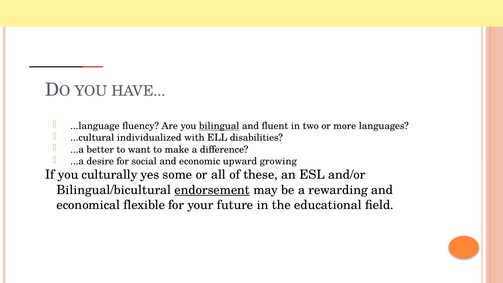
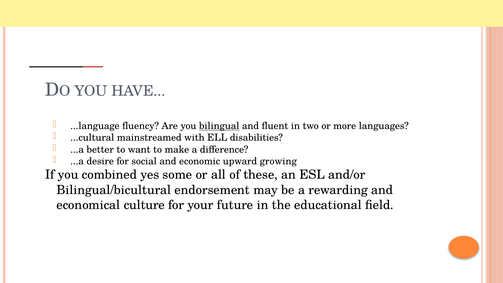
individualized: individualized -> mainstreamed
culturally: culturally -> combined
endorsement underline: present -> none
flexible: flexible -> culture
